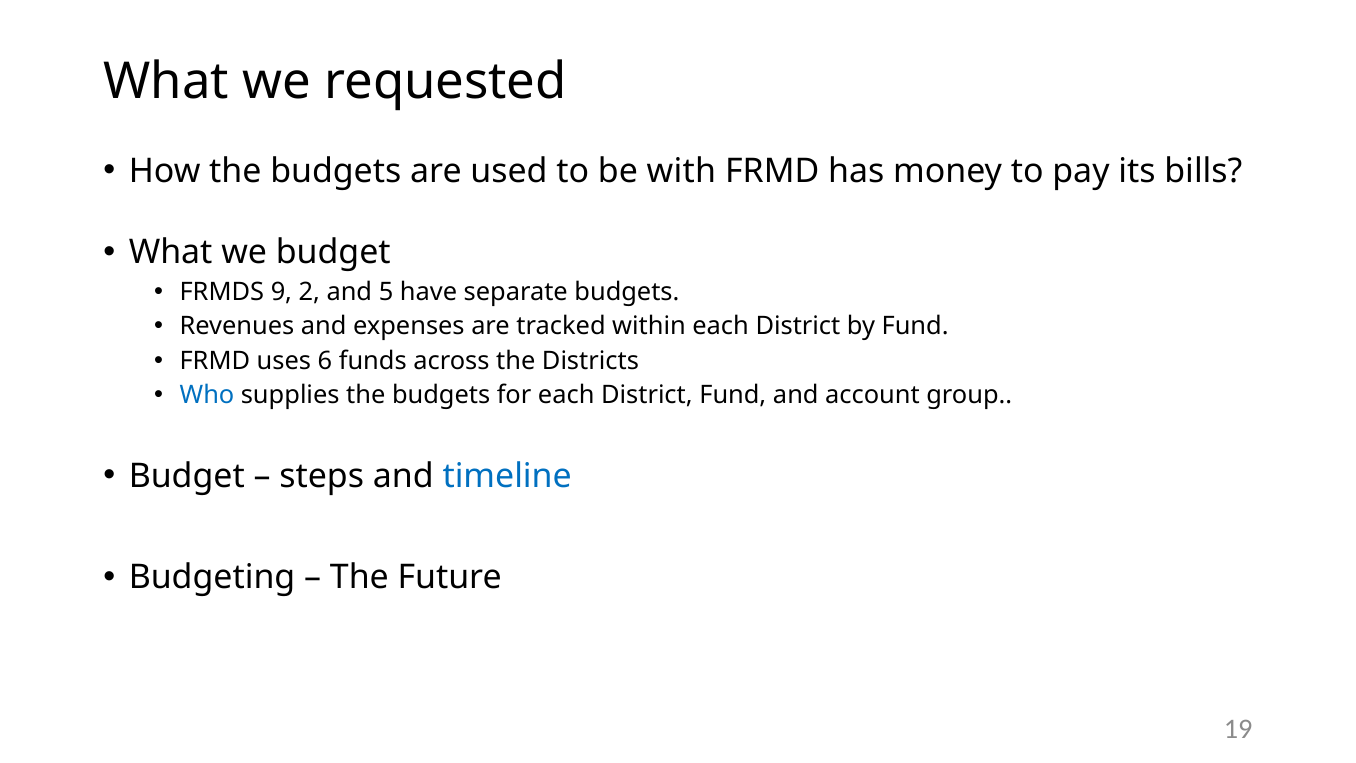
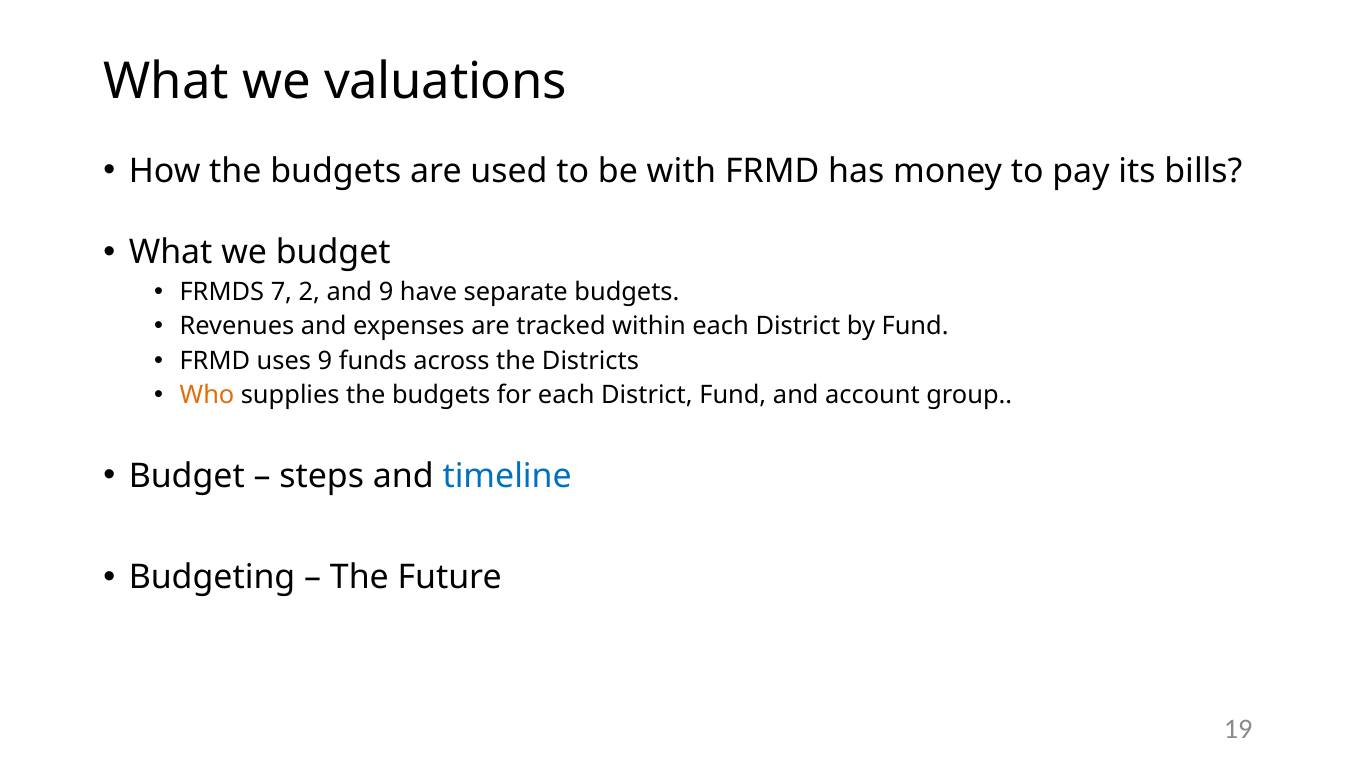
requested: requested -> valuations
9: 9 -> 7
and 5: 5 -> 9
uses 6: 6 -> 9
Who colour: blue -> orange
